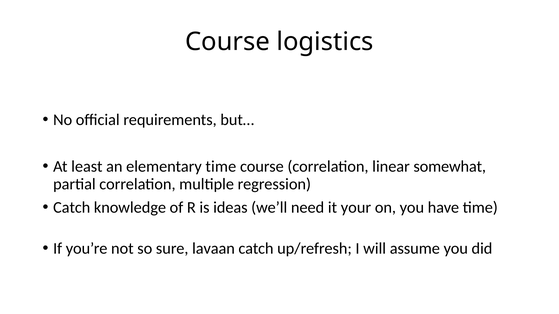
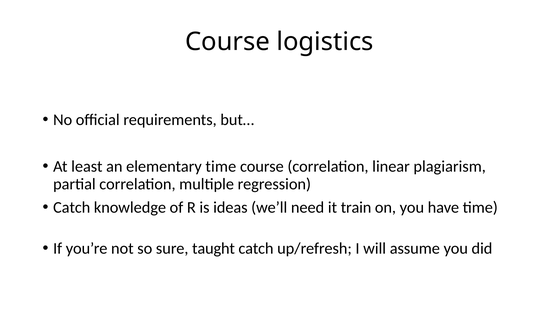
somewhat: somewhat -> plagiarism
your: your -> train
lavaan: lavaan -> taught
